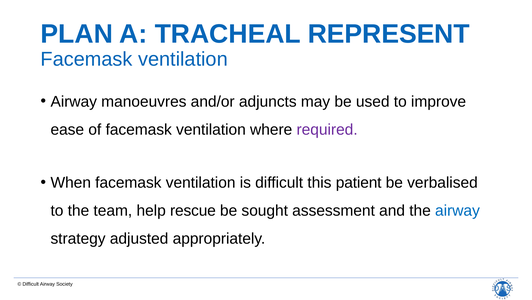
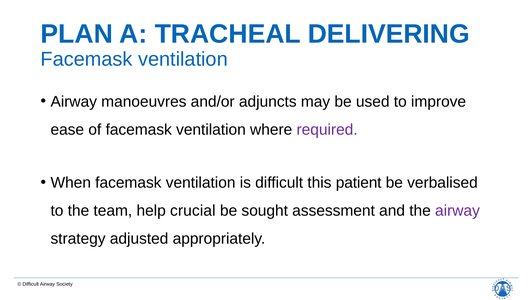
REPRESENT: REPRESENT -> DELIVERING
rescue: rescue -> crucial
airway at (457, 210) colour: blue -> purple
